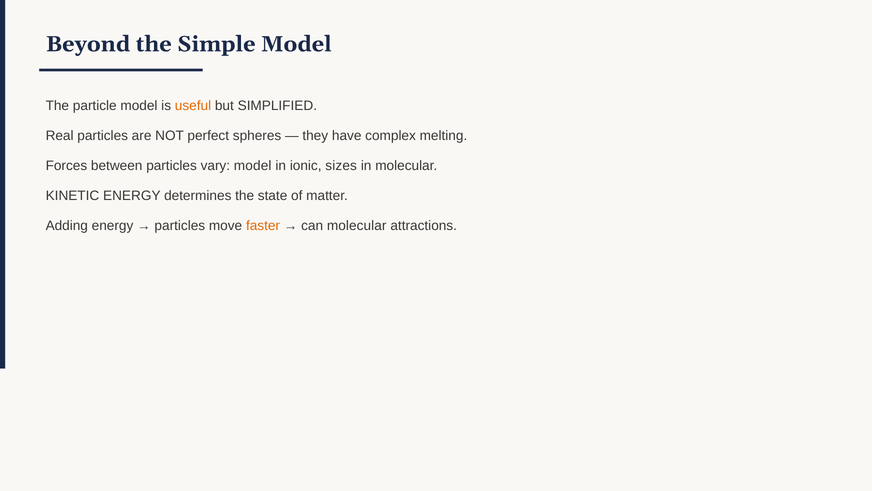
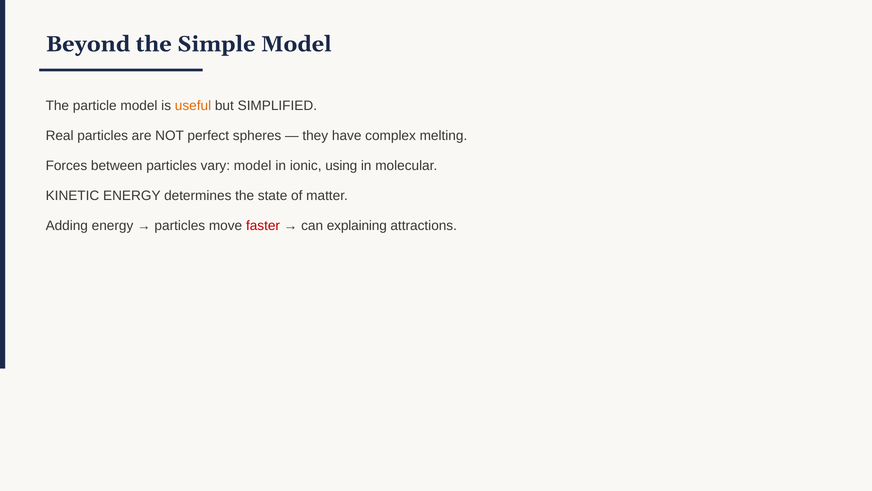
sizes: sizes -> using
faster colour: orange -> red
can molecular: molecular -> explaining
